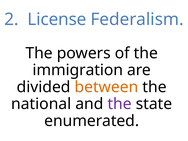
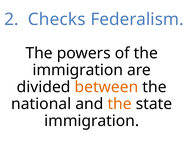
License: License -> Checks
the at (120, 104) colour: purple -> orange
enumerated at (92, 121): enumerated -> immigration
